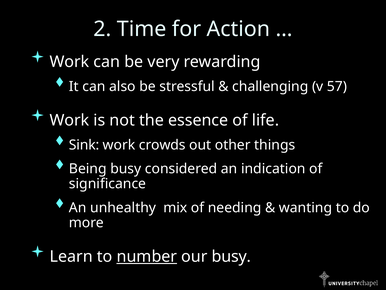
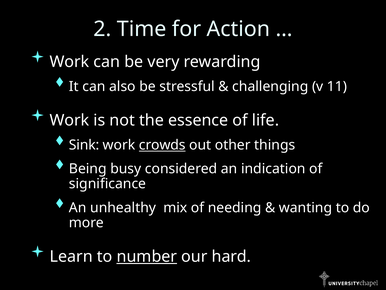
57: 57 -> 11
crowds underline: none -> present
our busy: busy -> hard
